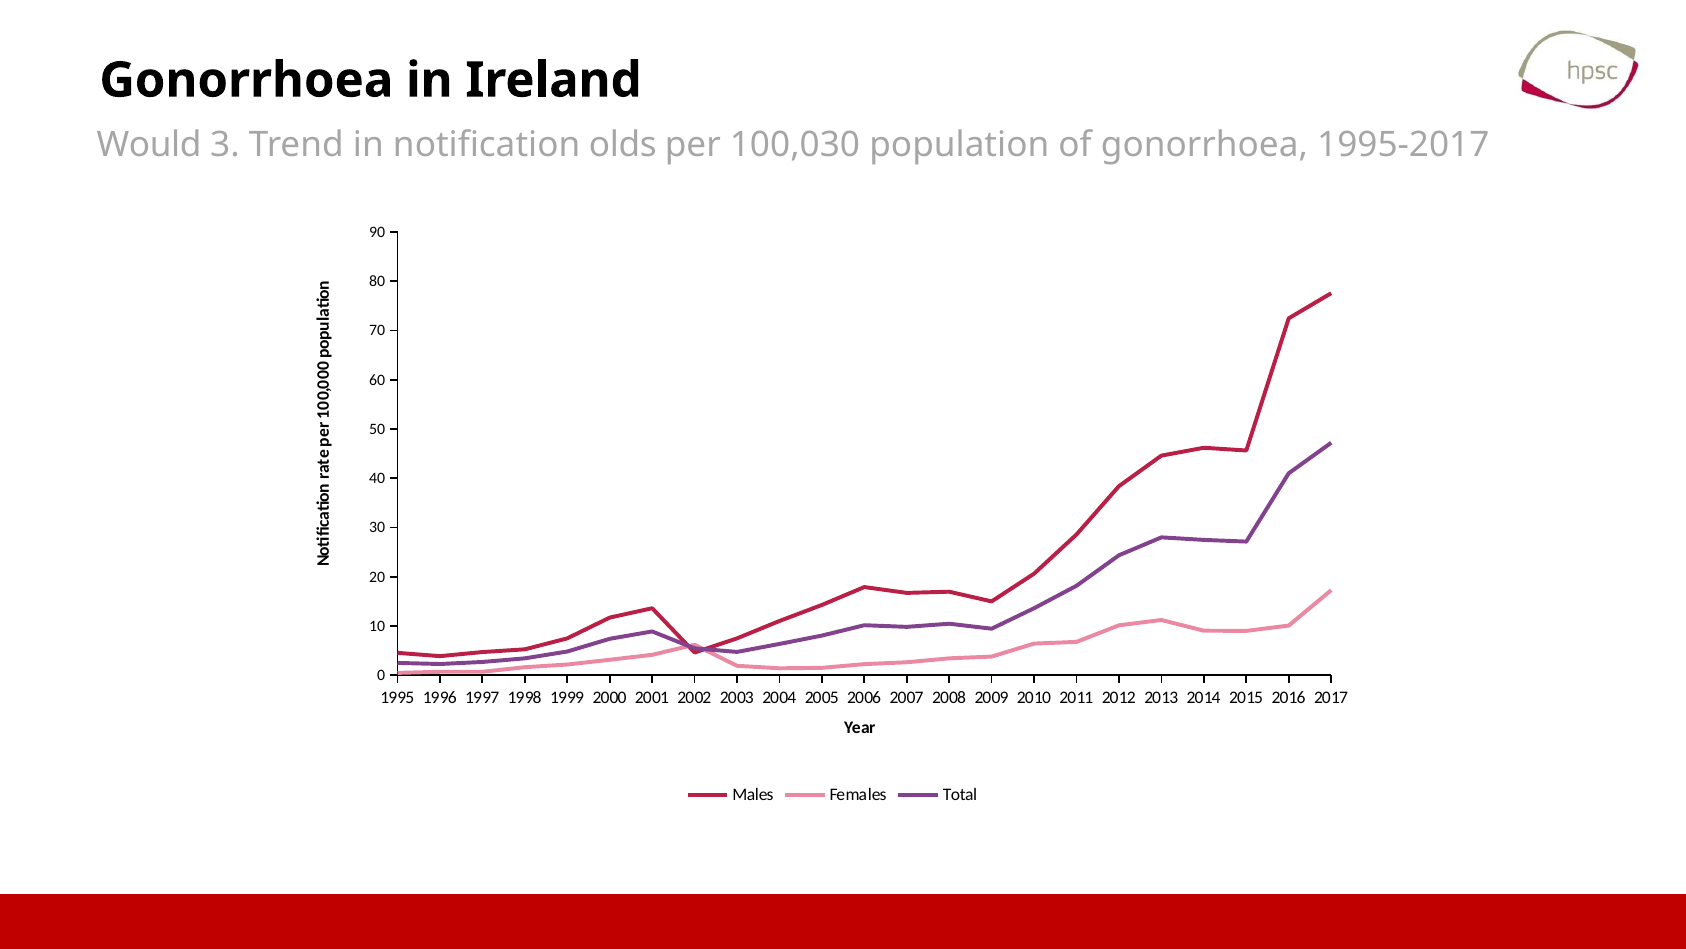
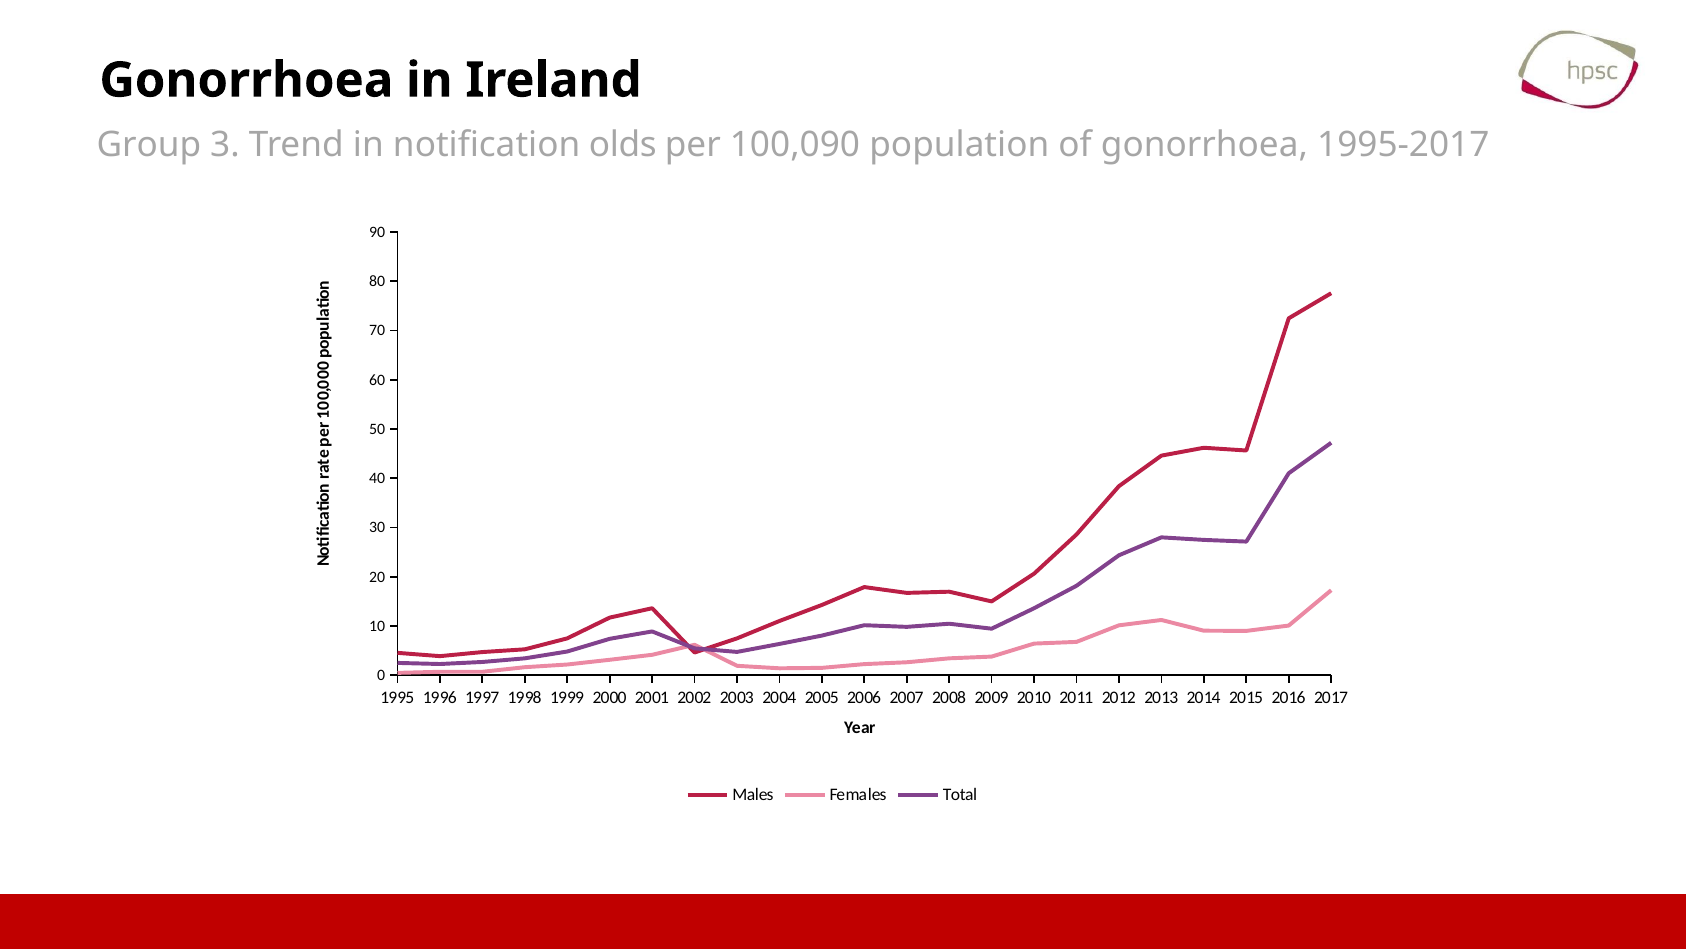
Would: Would -> Group
100,030: 100,030 -> 100,090
